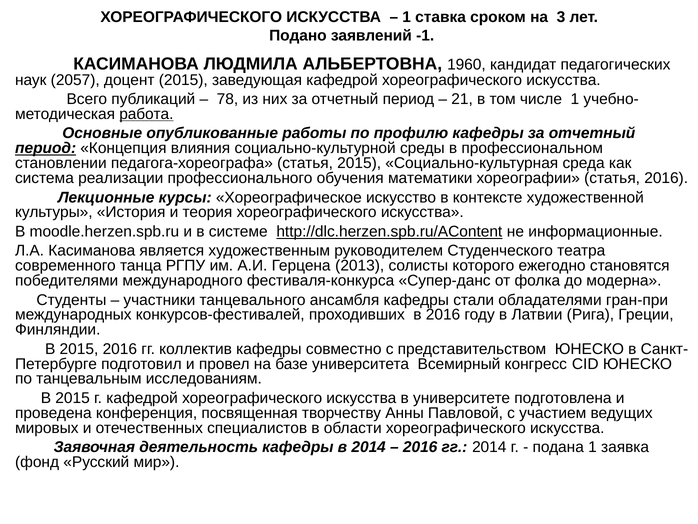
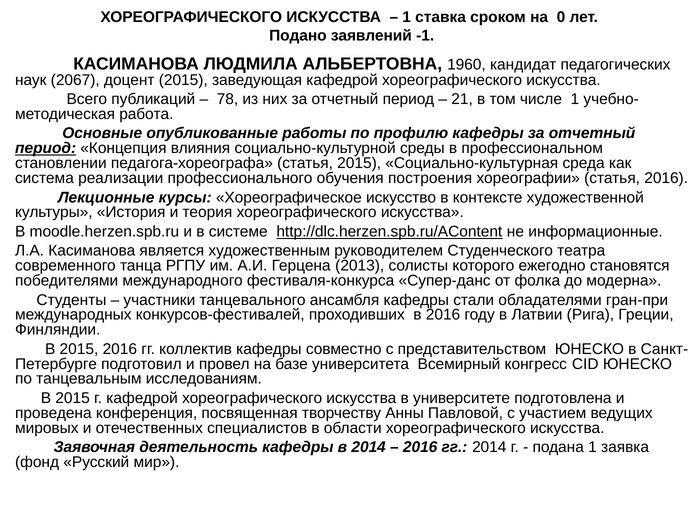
3: 3 -> 0
2057: 2057 -> 2067
работа underline: present -> none
математики: математики -> построения
